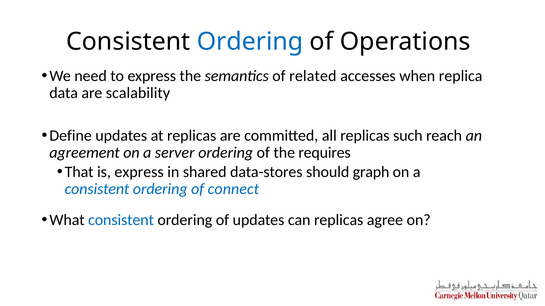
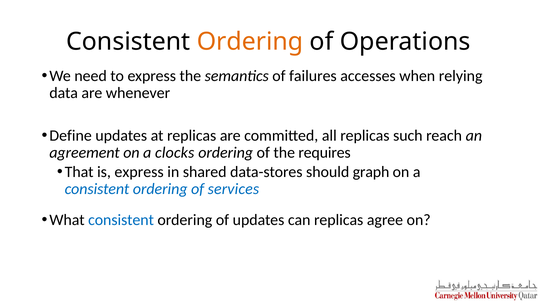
Ordering at (250, 42) colour: blue -> orange
related: related -> failures
replica: replica -> relying
scalability: scalability -> whenever
server: server -> clocks
connect: connect -> services
